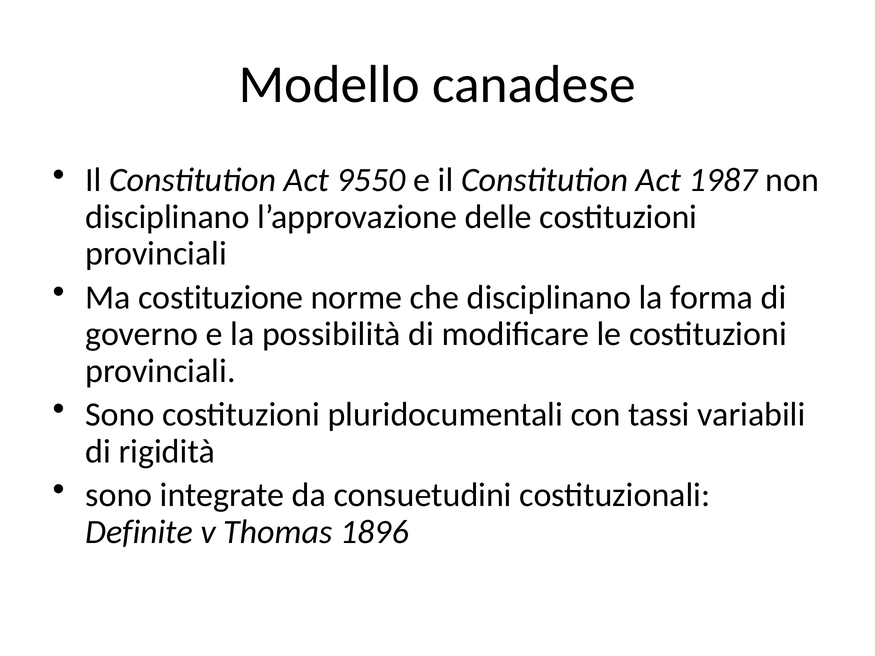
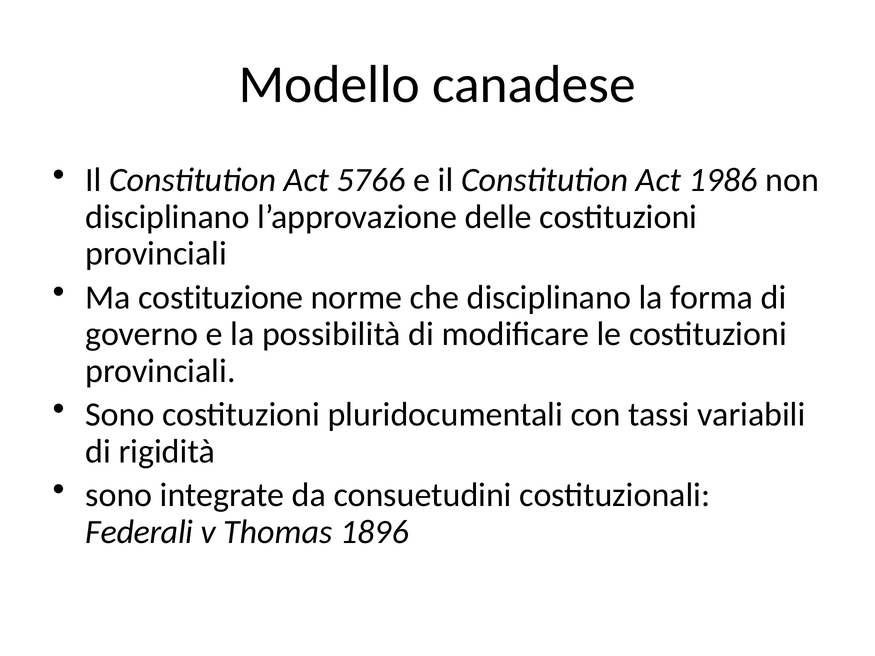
9550: 9550 -> 5766
1987: 1987 -> 1986
Definite: Definite -> Federali
